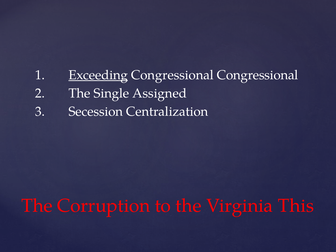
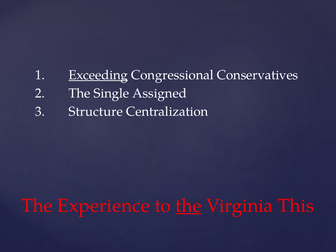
Congressional Congressional: Congressional -> Conservatives
Secession: Secession -> Structure
Corruption: Corruption -> Experience
the at (189, 206) underline: none -> present
